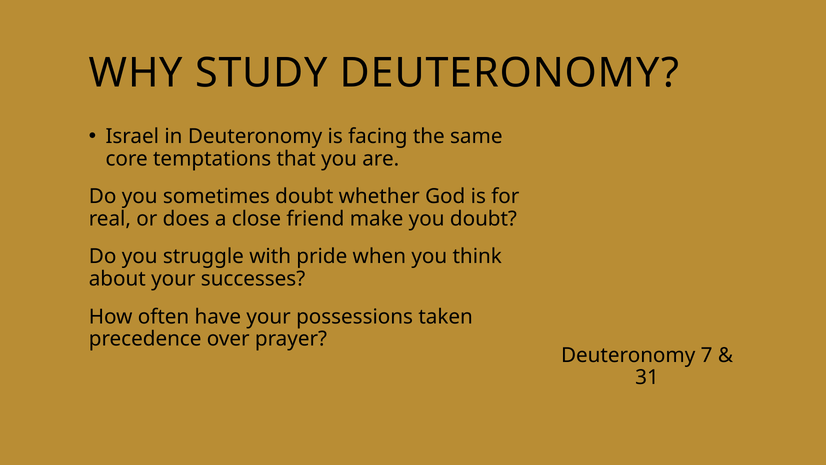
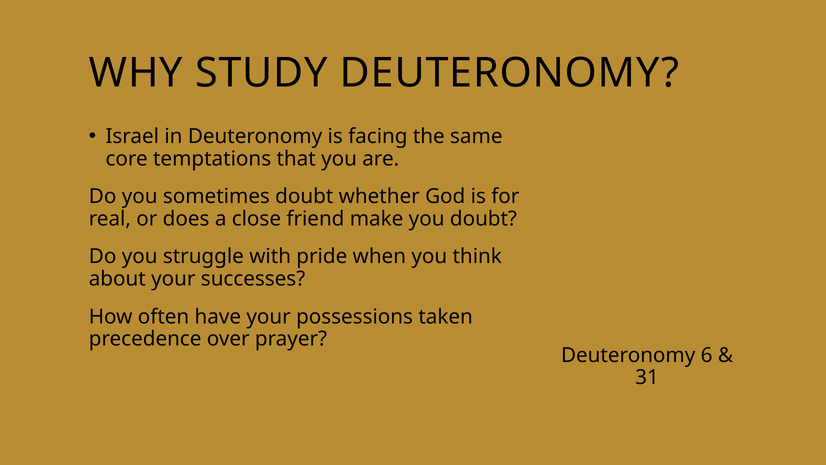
7: 7 -> 6
